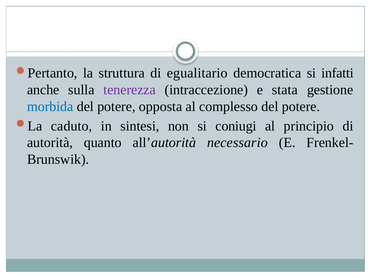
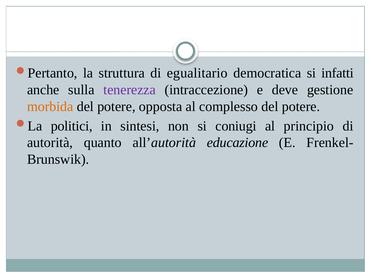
stata: stata -> deve
morbida colour: blue -> orange
caduto: caduto -> politici
necessario: necessario -> educazione
